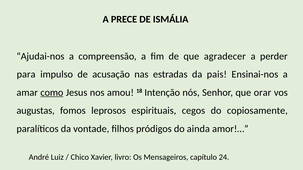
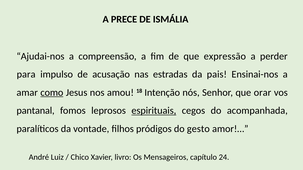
agradecer: agradecer -> expressão
augustas: augustas -> pantanal
espirituais underline: none -> present
copiosamente: copiosamente -> acompanhada
ainda: ainda -> gesto
